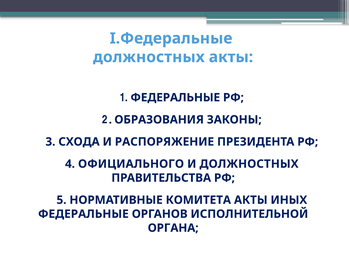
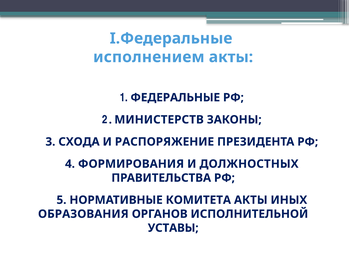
должностных at (149, 57): должностных -> исполнением
ОБРАЗОВАНИЯ: ОБРАЗОВАНИЯ -> МИНИСТЕРСТВ
ОФИЦИАЛЬНОГО: ОФИЦИАЛЬНОГО -> ФОРМИРОВАНИЯ
ФЕДЕРАЛЬНЫЕ at (83, 214): ФЕДЕРАЛЬНЫЕ -> ОБРАЗОВАНИЯ
ОРГАНА: ОРГАНА -> УСТАВЫ
